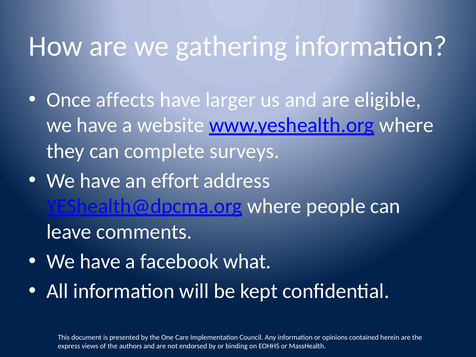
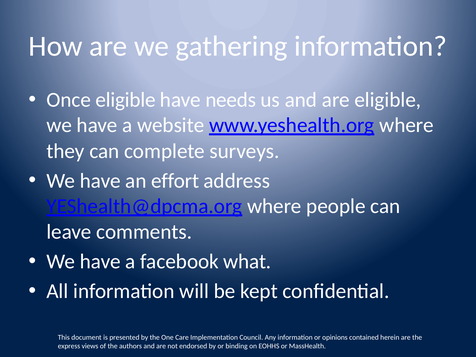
Once affects: affects -> eligible
larger: larger -> needs
